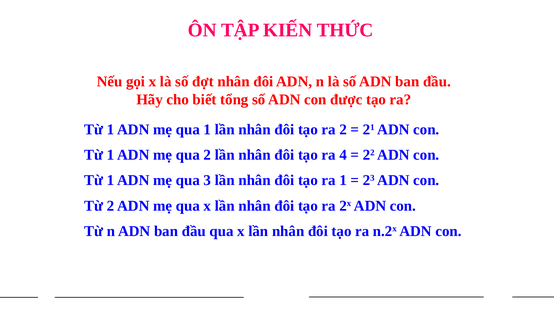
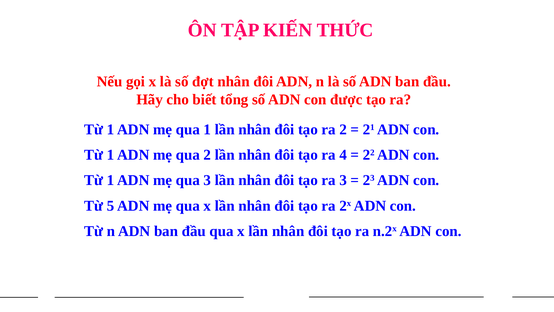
ra 1: 1 -> 3
Từ 2: 2 -> 5
